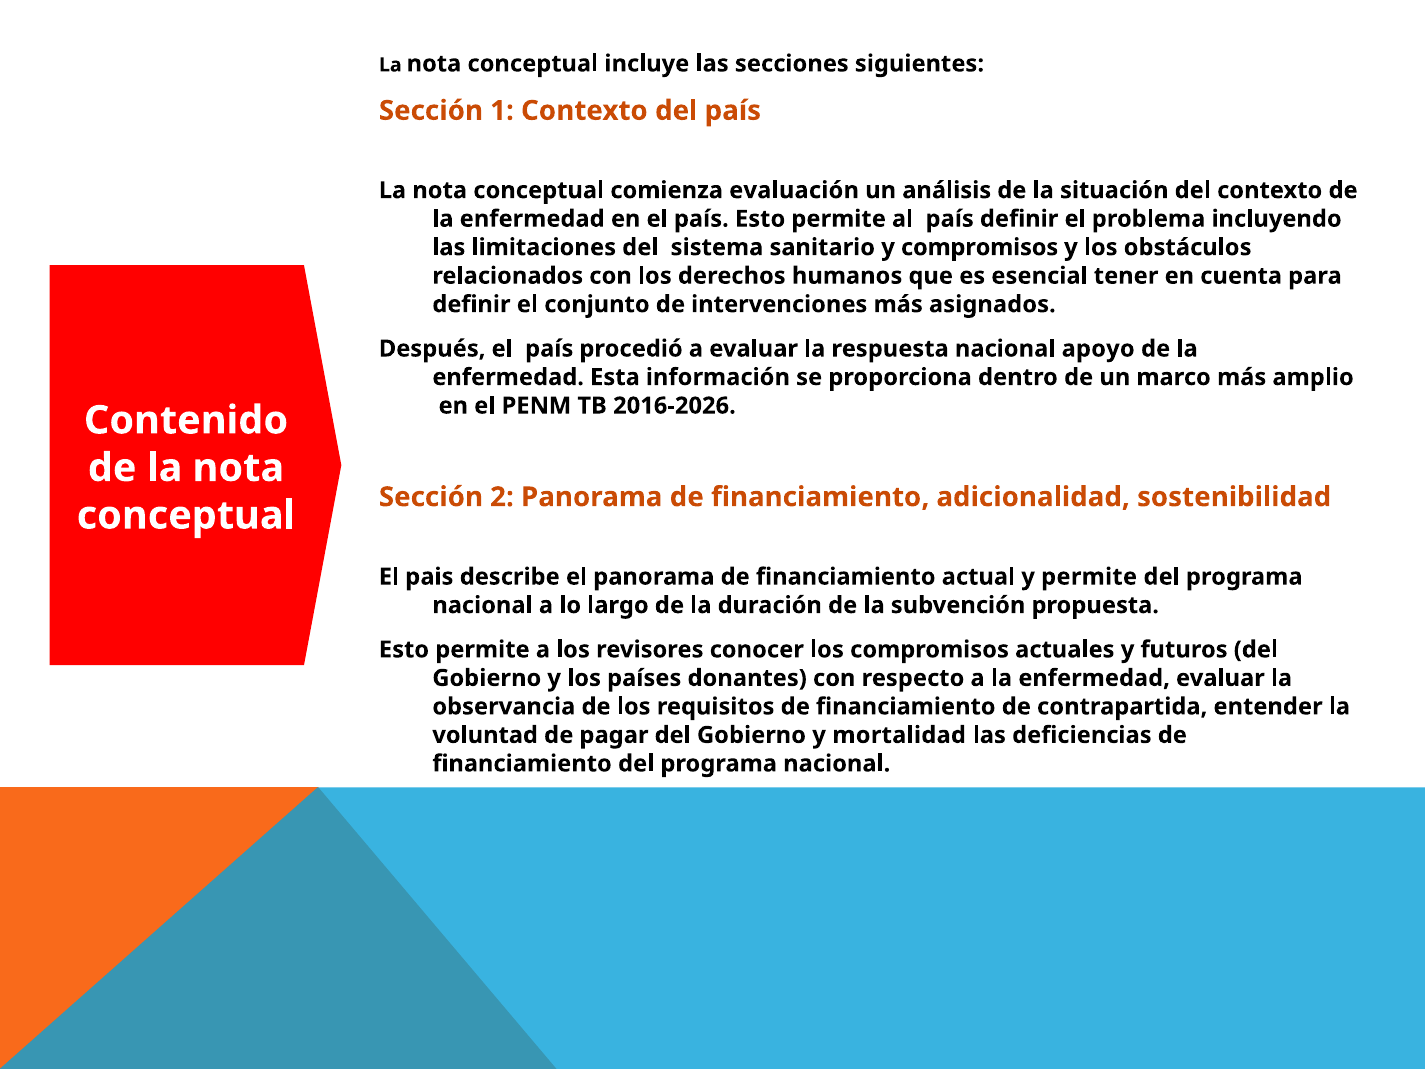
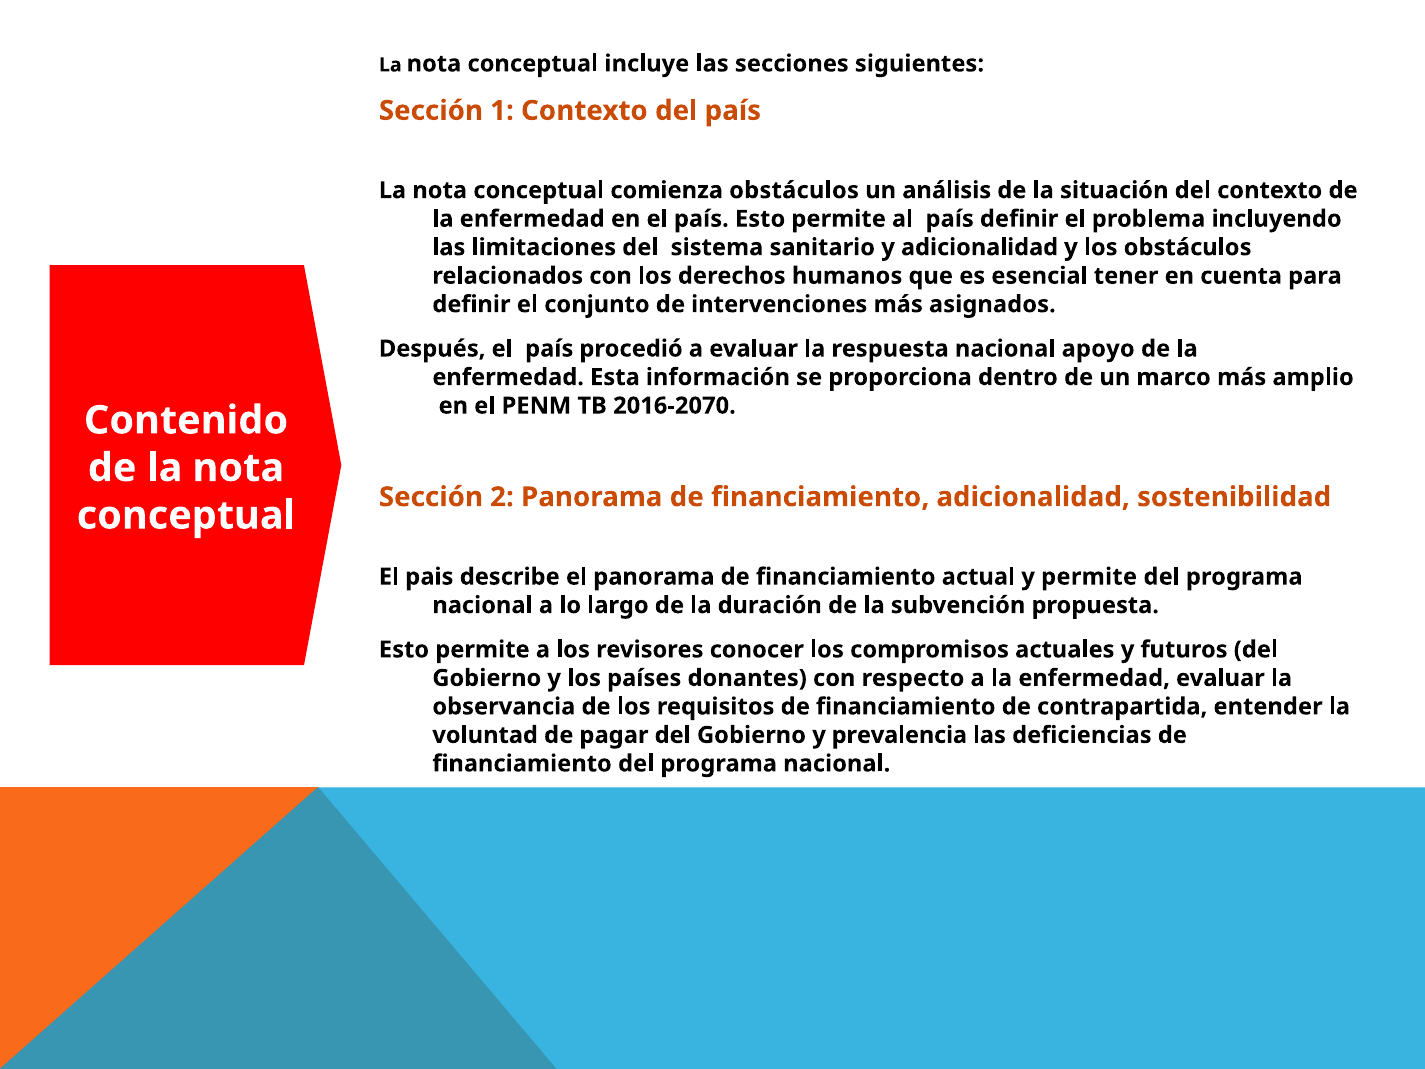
comienza evaluación: evaluación -> obstáculos
y compromisos: compromisos -> adicionalidad
2016-2026: 2016-2026 -> 2016-2070
mortalidad: mortalidad -> prevalencia
